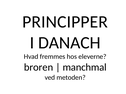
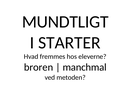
PRINCIPPER: PRINCIPPER -> MUNDTLIGT
DANACH: DANACH -> STARTER
